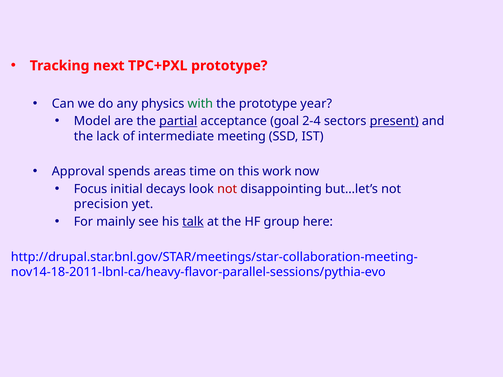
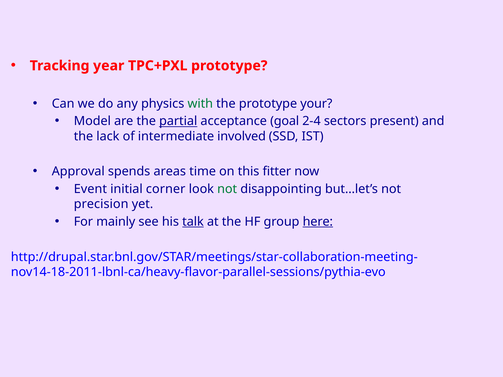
next: next -> year
year: year -> your
present underline: present -> none
meeting: meeting -> involved
work: work -> fitter
Focus: Focus -> Event
decays: decays -> corner
not at (227, 189) colour: red -> green
here underline: none -> present
